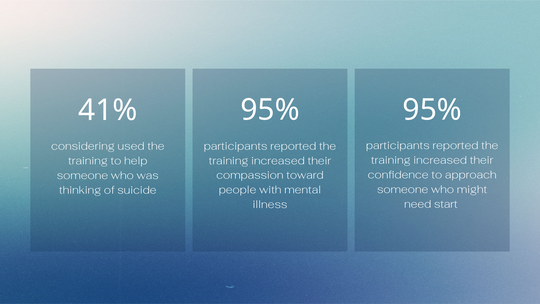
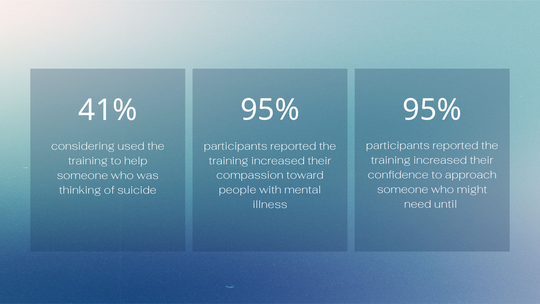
start: start -> until
